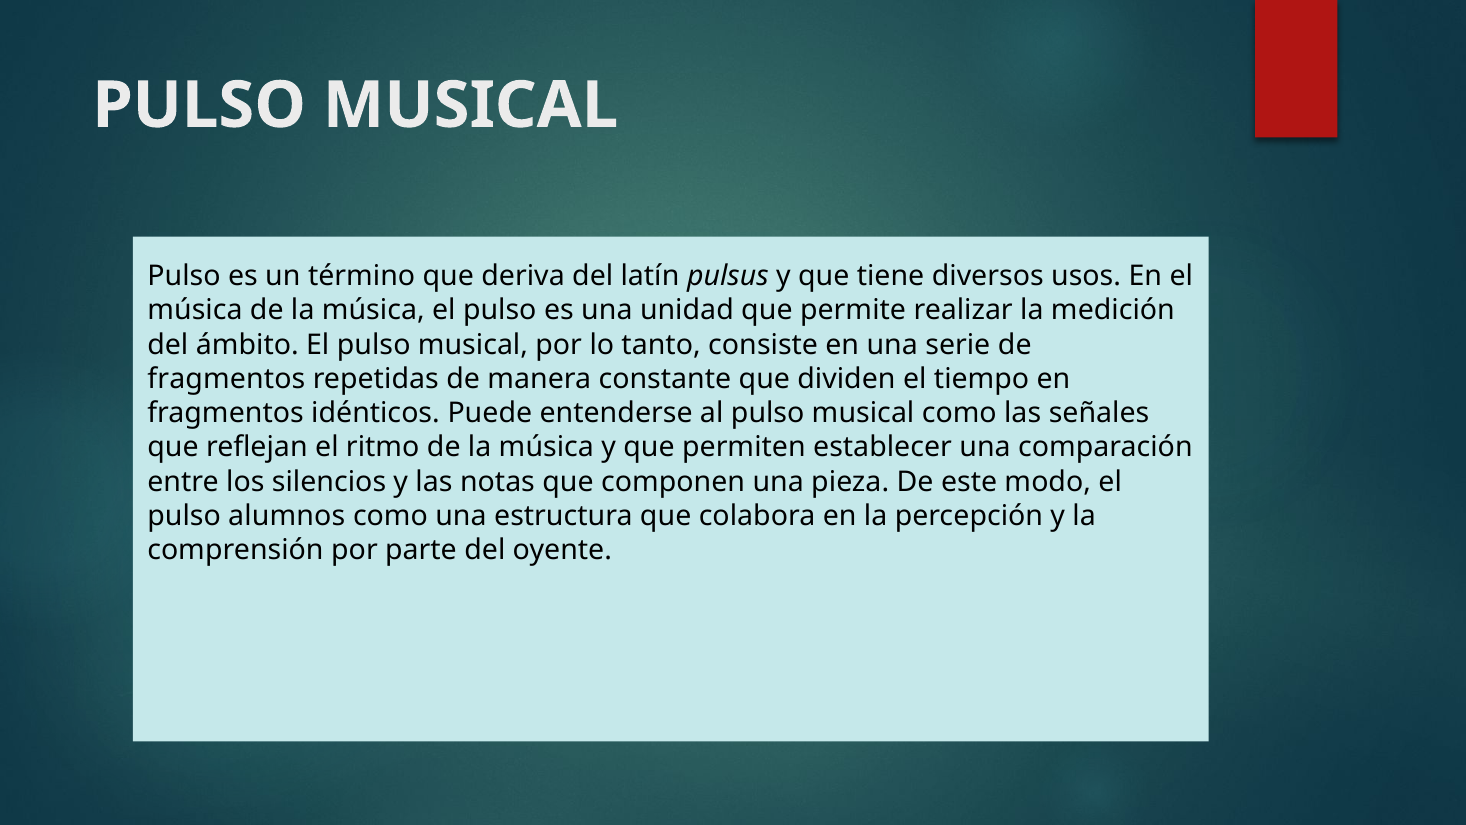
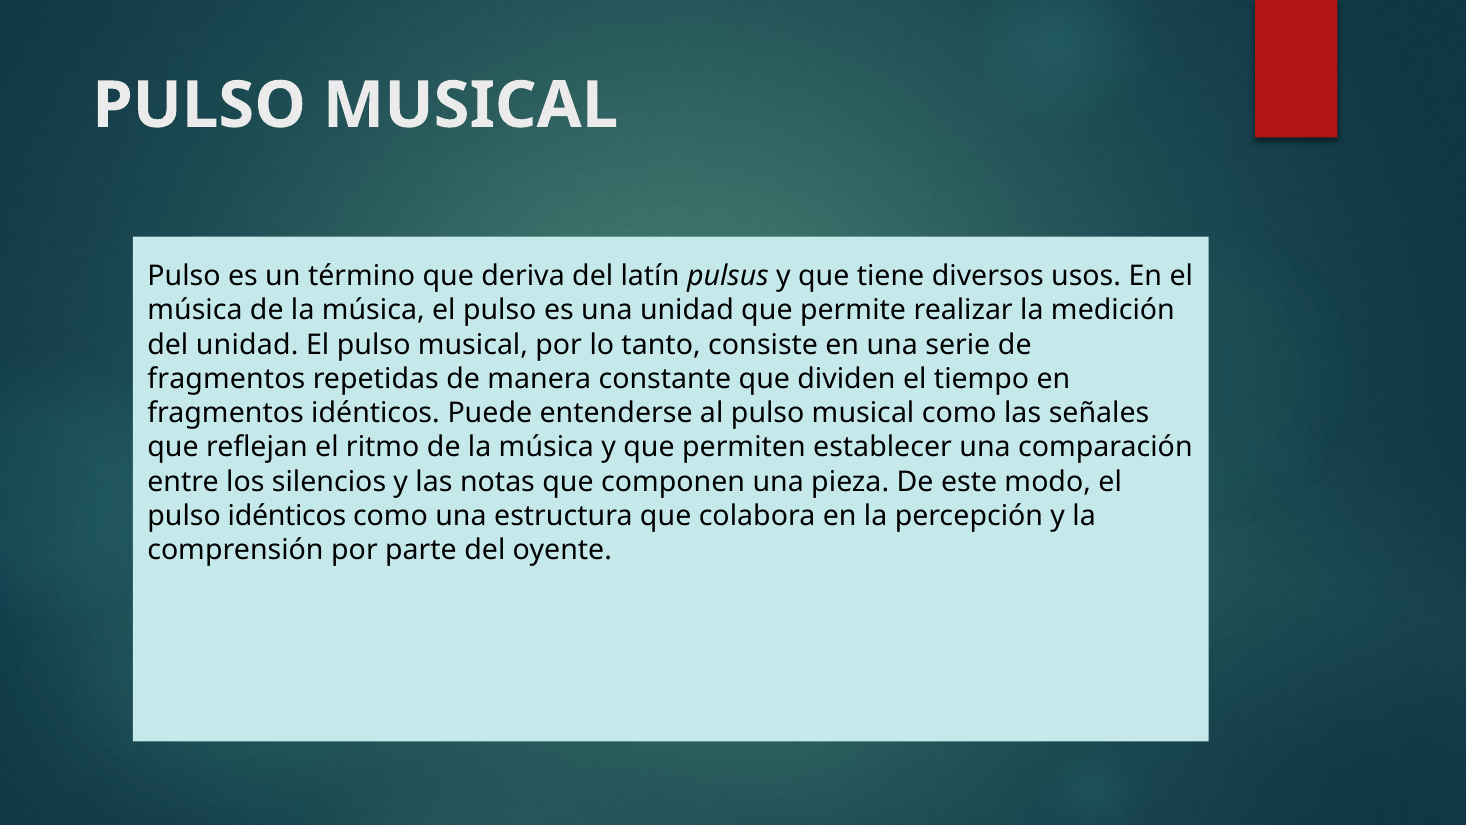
del ámbito: ámbito -> unidad
pulso alumnos: alumnos -> idénticos
